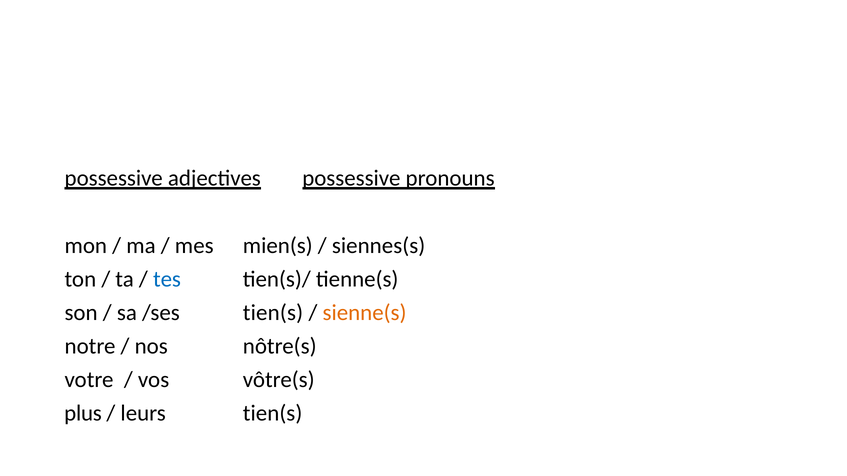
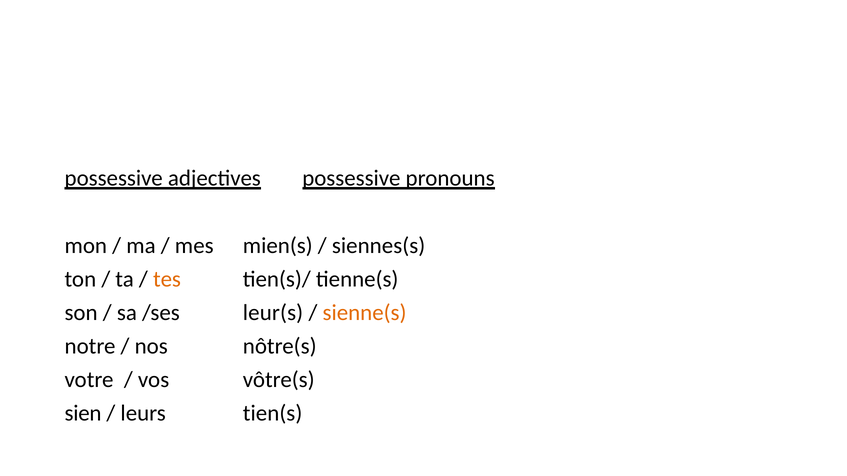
tes colour: blue -> orange
/ses tien(s: tien(s -> leur(s
plus: plus -> sien
